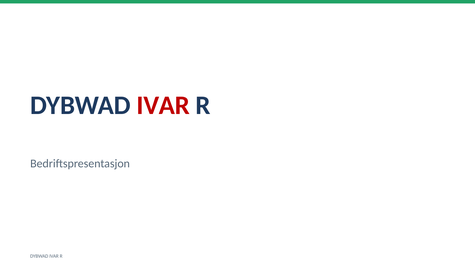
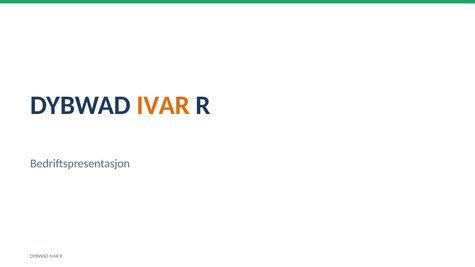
IVAR at (163, 105) colour: red -> orange
